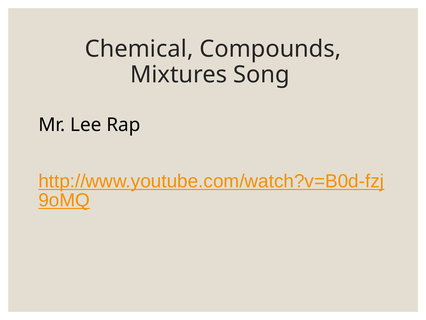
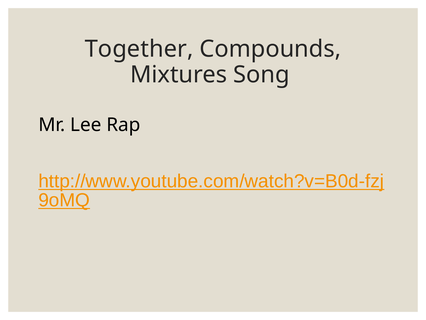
Chemical: Chemical -> Together
